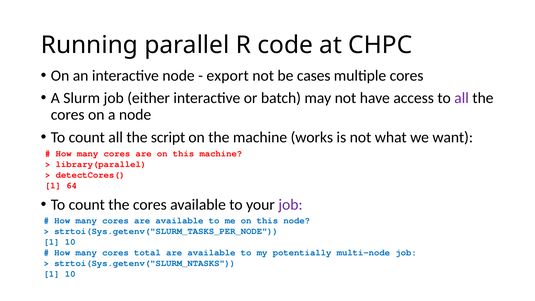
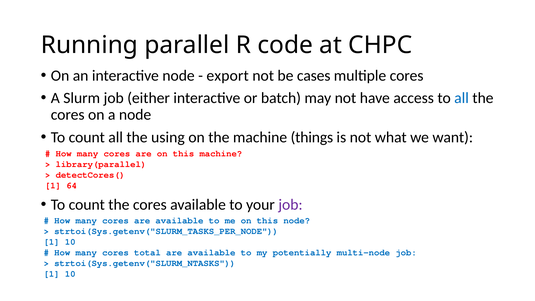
all at (462, 98) colour: purple -> blue
script: script -> using
works: works -> things
